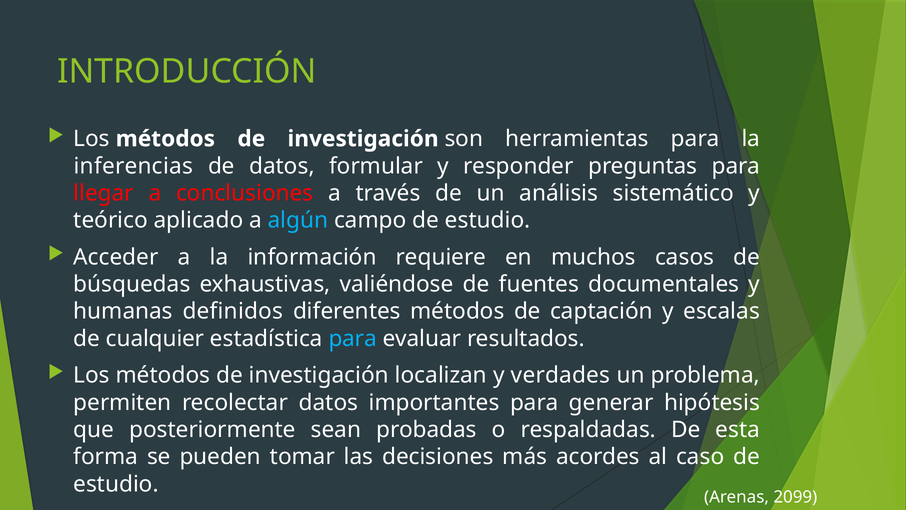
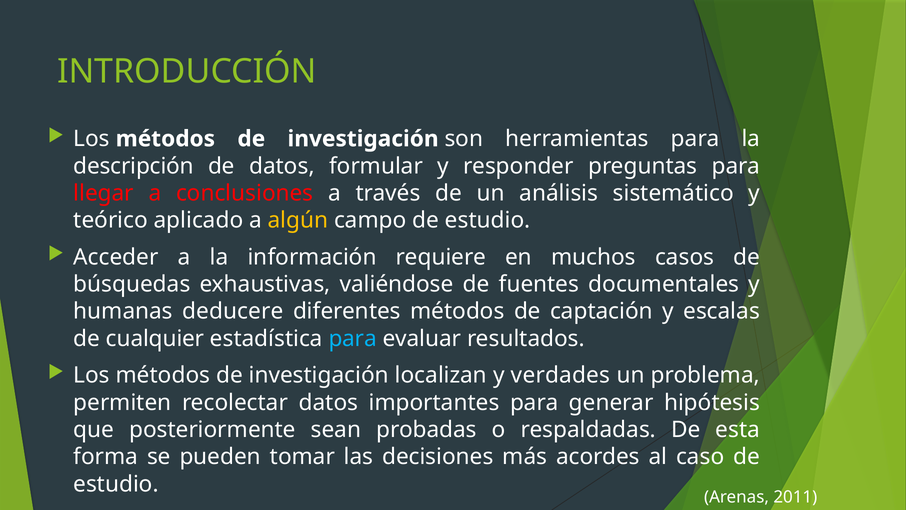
inferencias: inferencias -> descripción
algún colour: light blue -> yellow
definidos: definidos -> deducere
2099: 2099 -> 2011
